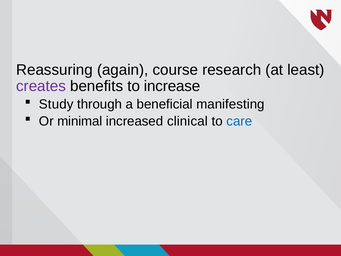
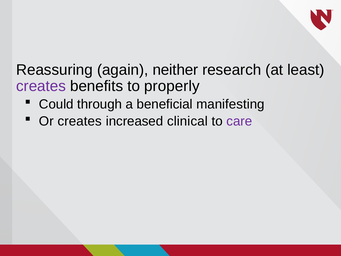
course: course -> neither
increase: increase -> properly
Study: Study -> Could
Or minimal: minimal -> creates
care colour: blue -> purple
